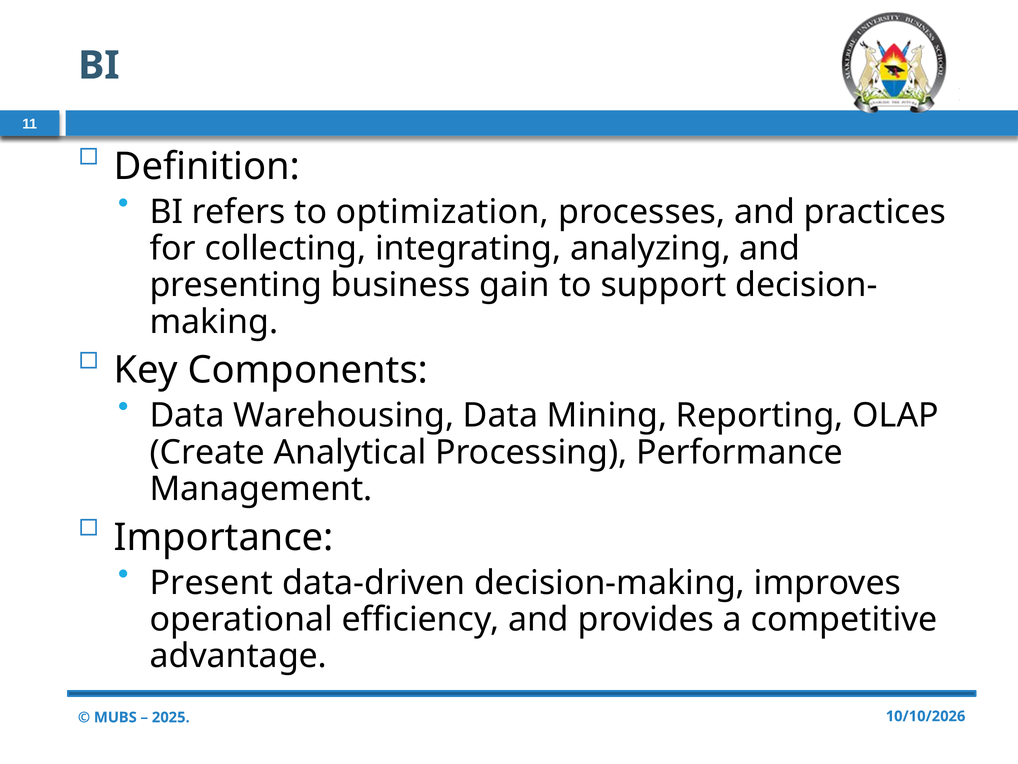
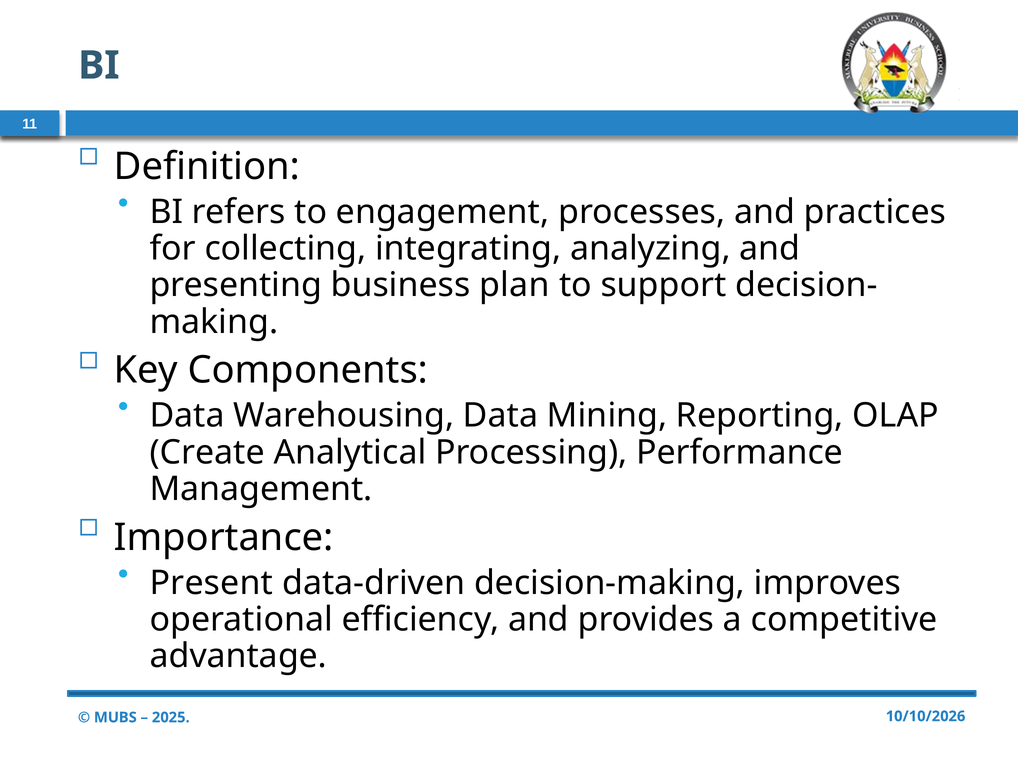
optimization: optimization -> engagement
gain: gain -> plan
